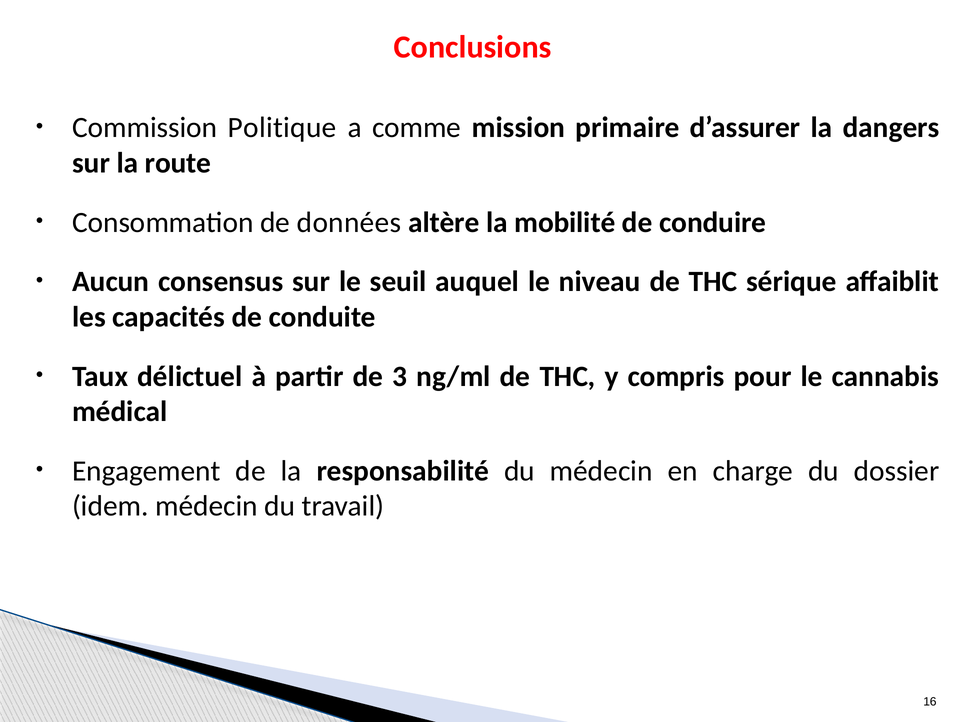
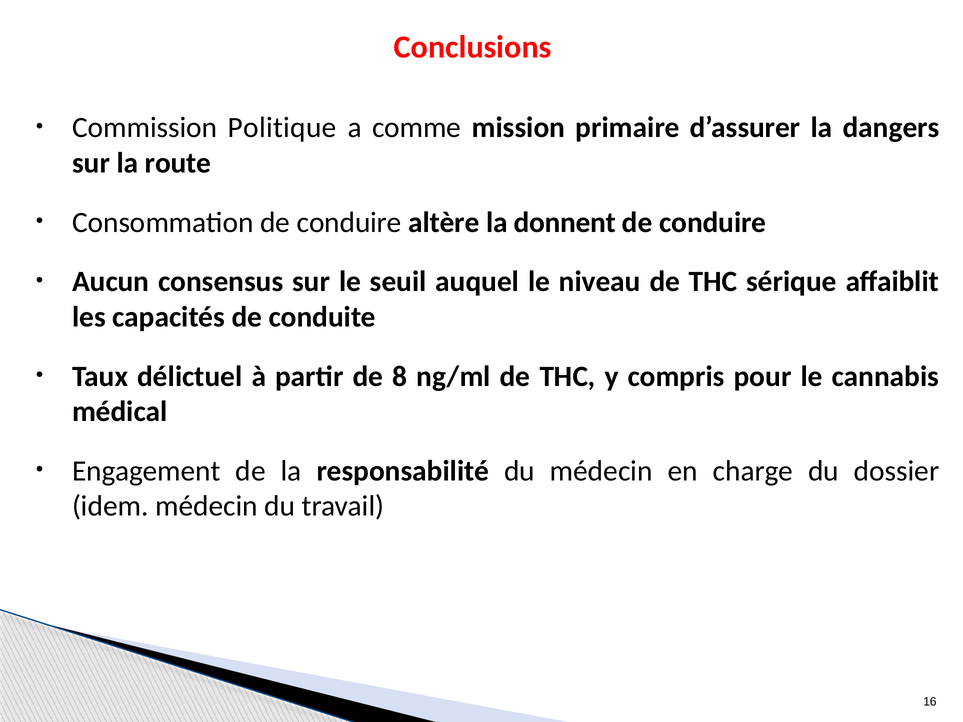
Consommation de données: données -> conduire
mobilité: mobilité -> donnent
3: 3 -> 8
